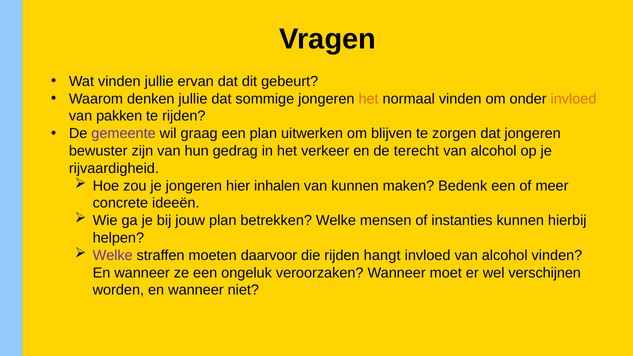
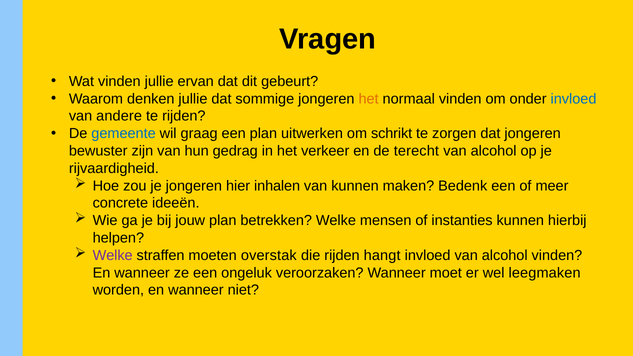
invloed at (574, 99) colour: orange -> blue
pakken: pakken -> andere
gemeente colour: purple -> blue
blijven: blijven -> schrikt
daarvoor: daarvoor -> overstak
verschijnen: verschijnen -> leegmaken
